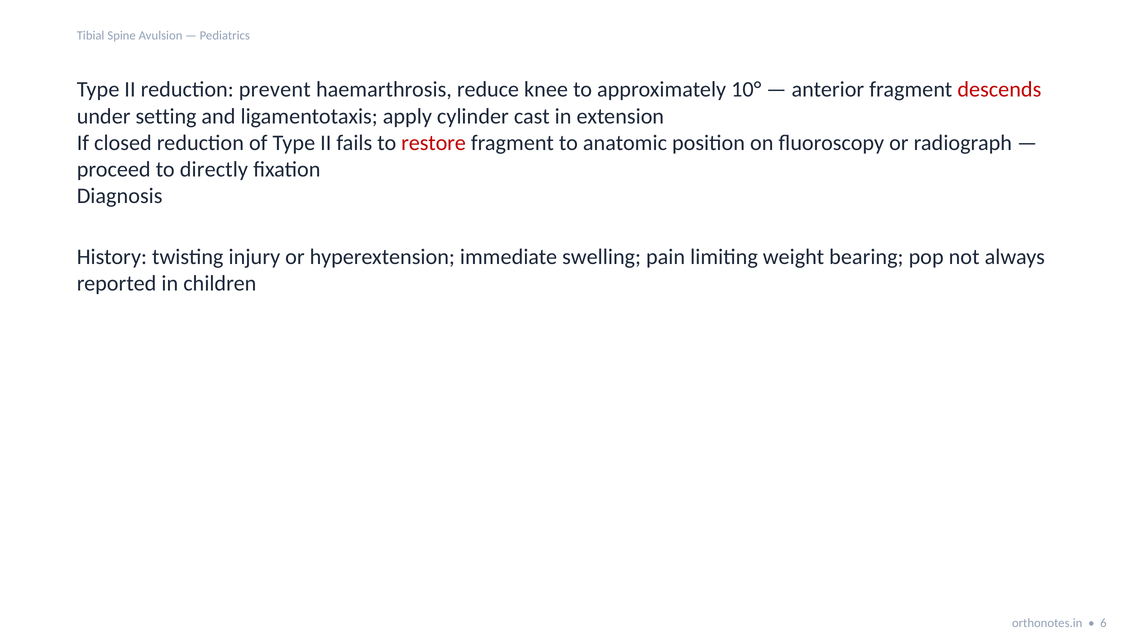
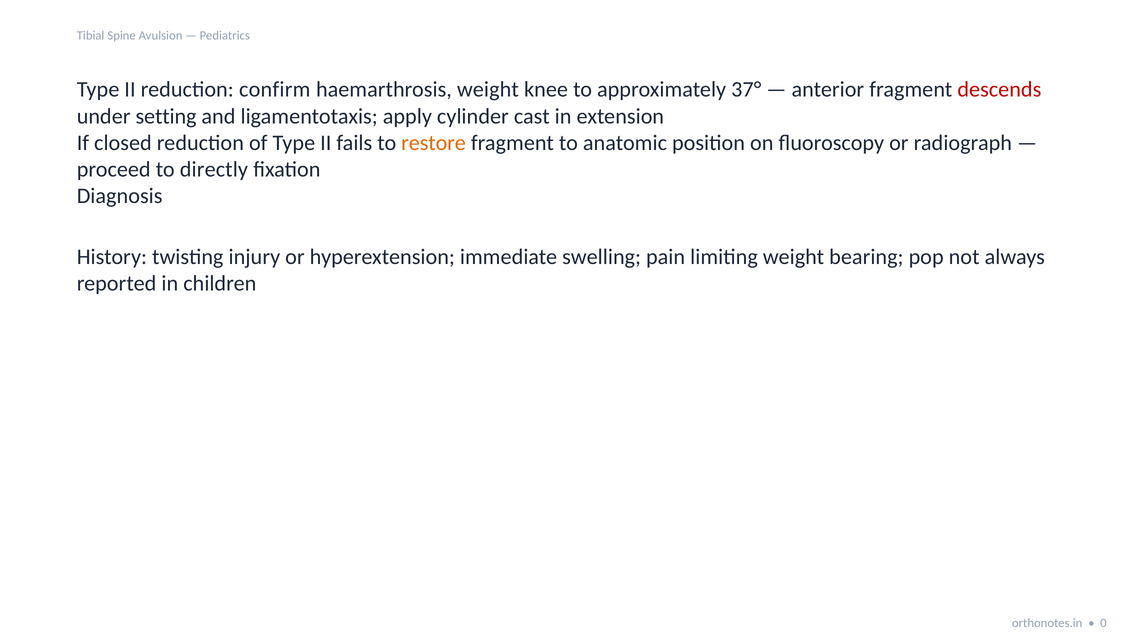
prevent: prevent -> confirm
haemarthrosis reduce: reduce -> weight
10°: 10° -> 37°
restore colour: red -> orange
6: 6 -> 0
